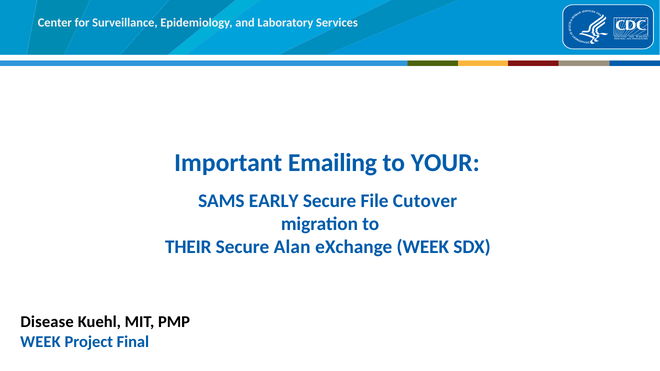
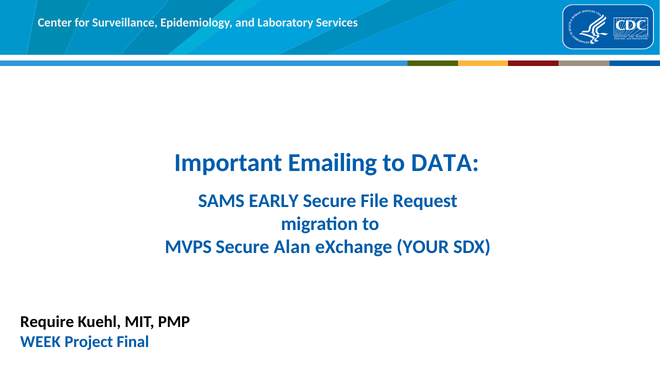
YOUR: YOUR -> DATA
Cutover: Cutover -> Request
THEIR: THEIR -> MVPS
eXchange WEEK: WEEK -> YOUR
Disease: Disease -> Require
